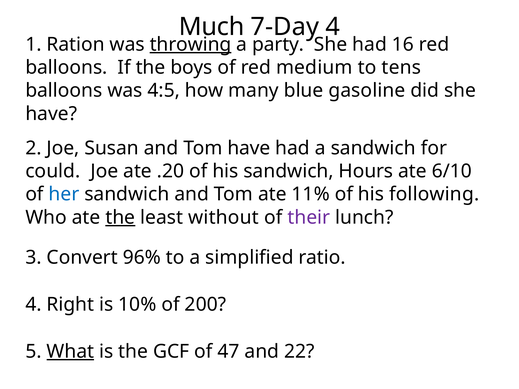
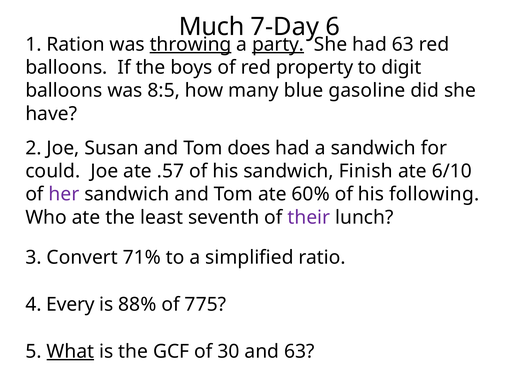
7-Day 4: 4 -> 6
party underline: none -> present
had 16: 16 -> 63
medium: medium -> property
tens: tens -> digit
4:5: 4:5 -> 8:5
Tom have: have -> does
.20: .20 -> .57
Hours: Hours -> Finish
her colour: blue -> purple
11%: 11% -> 60%
the at (120, 217) underline: present -> none
without: without -> seventh
96%: 96% -> 71%
Right: Right -> Every
10%: 10% -> 88%
200: 200 -> 775
47: 47 -> 30
and 22: 22 -> 63
